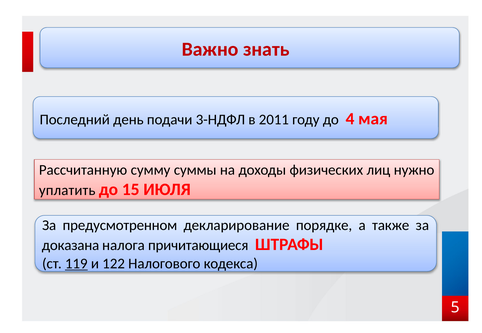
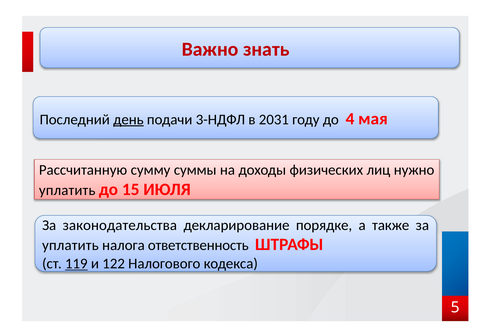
день underline: none -> present
2011: 2011 -> 2031
предусмотренном: предусмотренном -> законодательства
доказана at (71, 246): доказана -> уплатить
причитающиеся: причитающиеся -> ответственность
